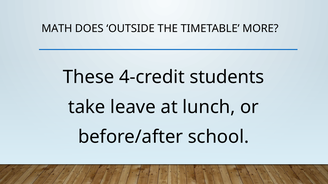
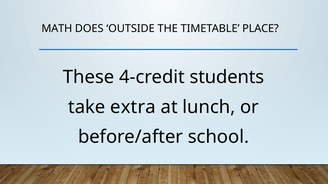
MORE: MORE -> PLACE
leave: leave -> extra
